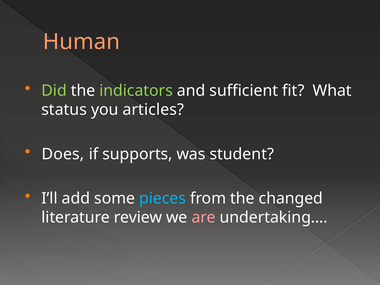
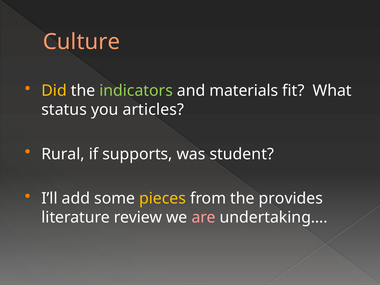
Human: Human -> Culture
Did colour: light green -> yellow
sufficient: sufficient -> materials
Does: Does -> Rural
pieces colour: light blue -> yellow
changed: changed -> provides
